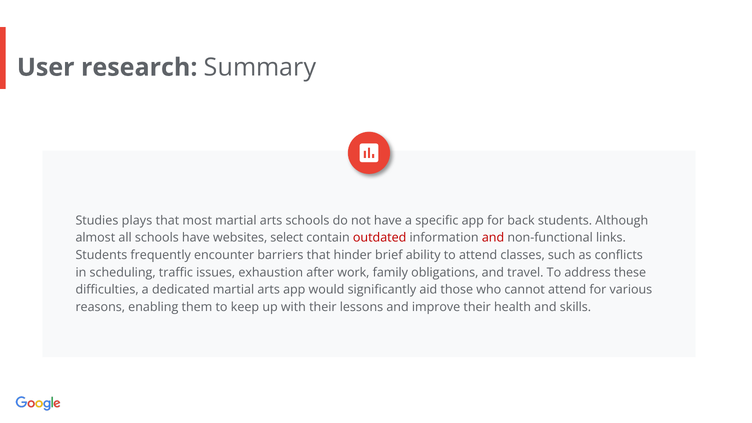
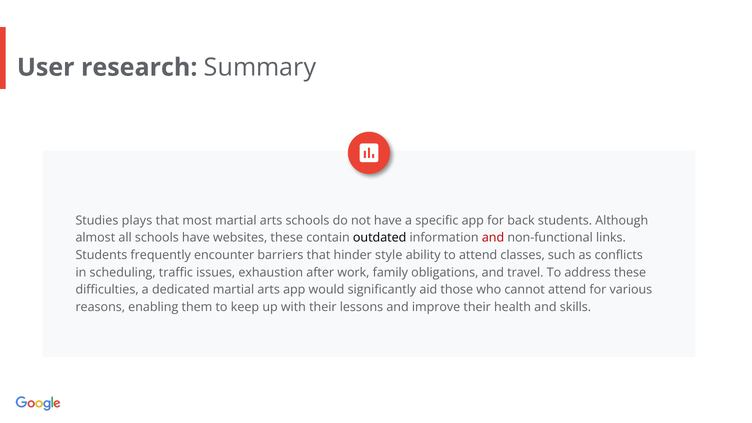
websites select: select -> these
outdated colour: red -> black
brief: brief -> style
